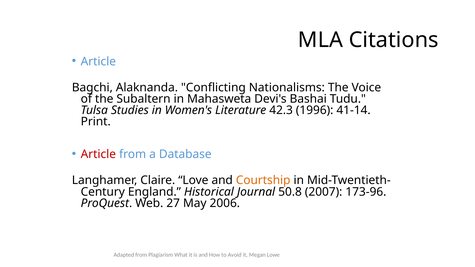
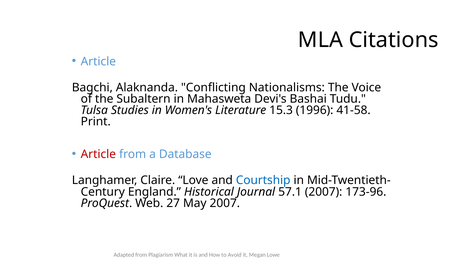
42.3: 42.3 -> 15.3
41-14: 41-14 -> 41-58
Courtship colour: orange -> blue
50.8: 50.8 -> 57.1
May 2006: 2006 -> 2007
